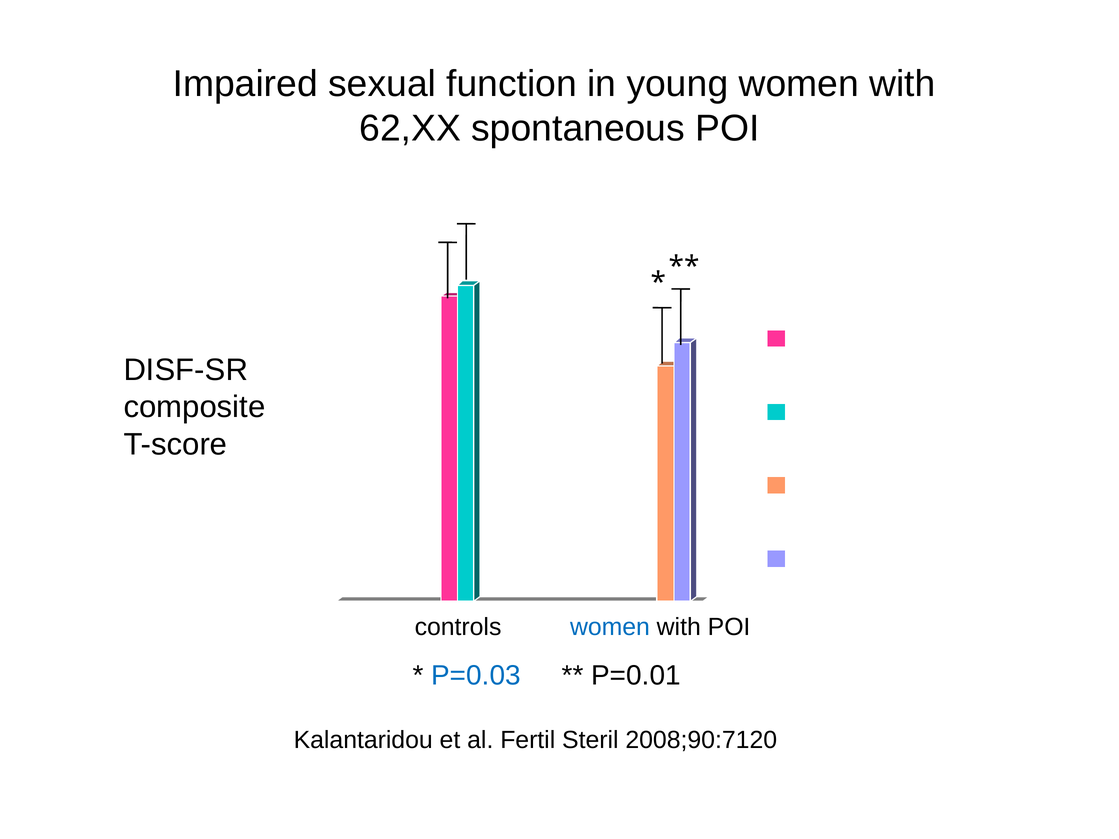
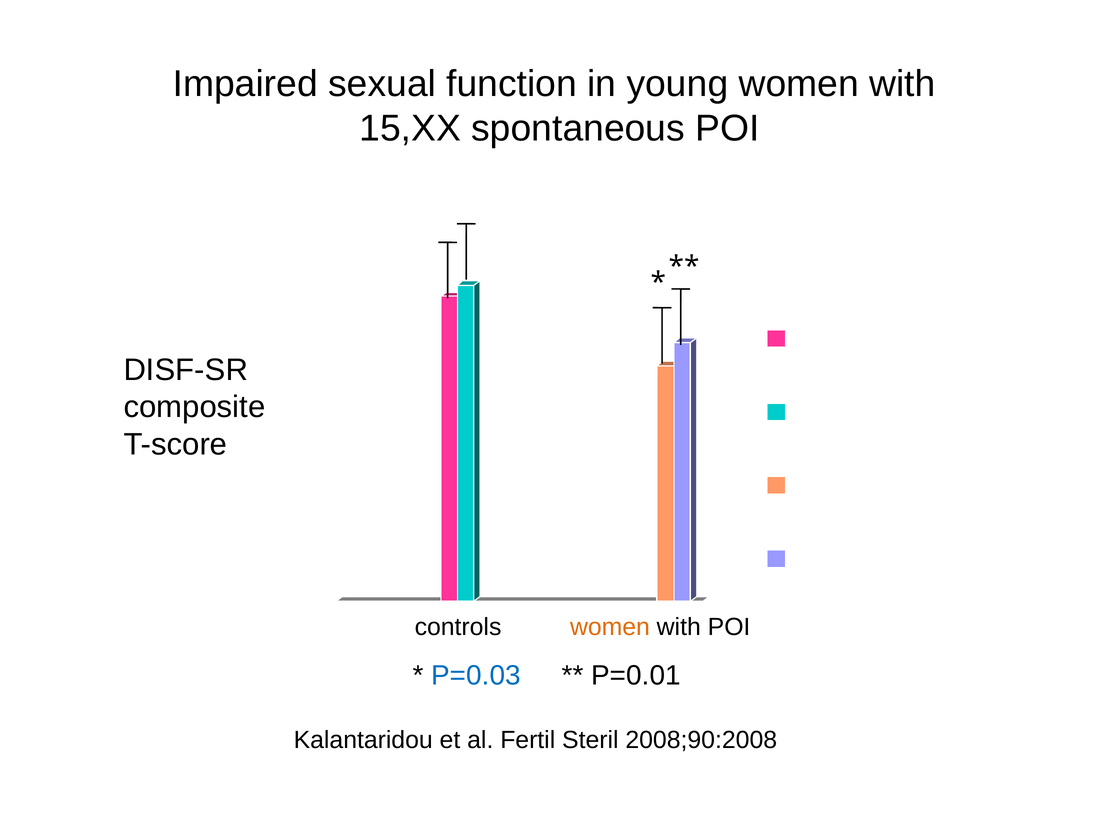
62,XX: 62,XX -> 15,XX
women at (610, 627) colour: blue -> orange
2008;90:7120: 2008;90:7120 -> 2008;90:2008
